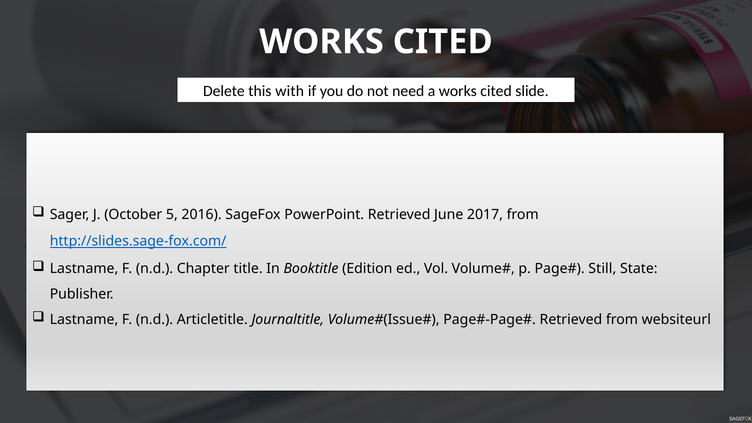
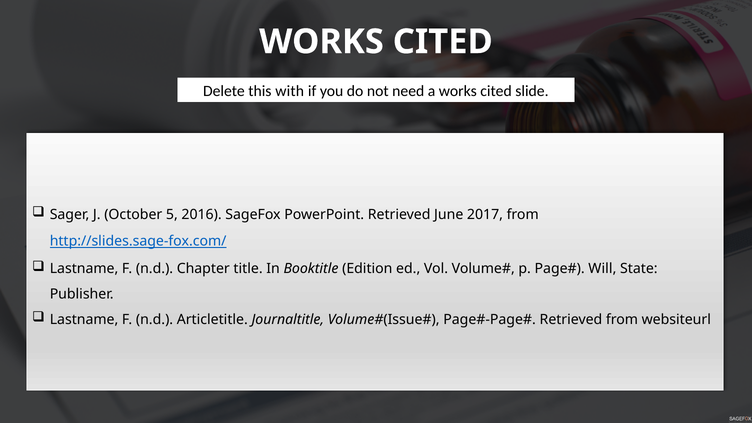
Still: Still -> Will
